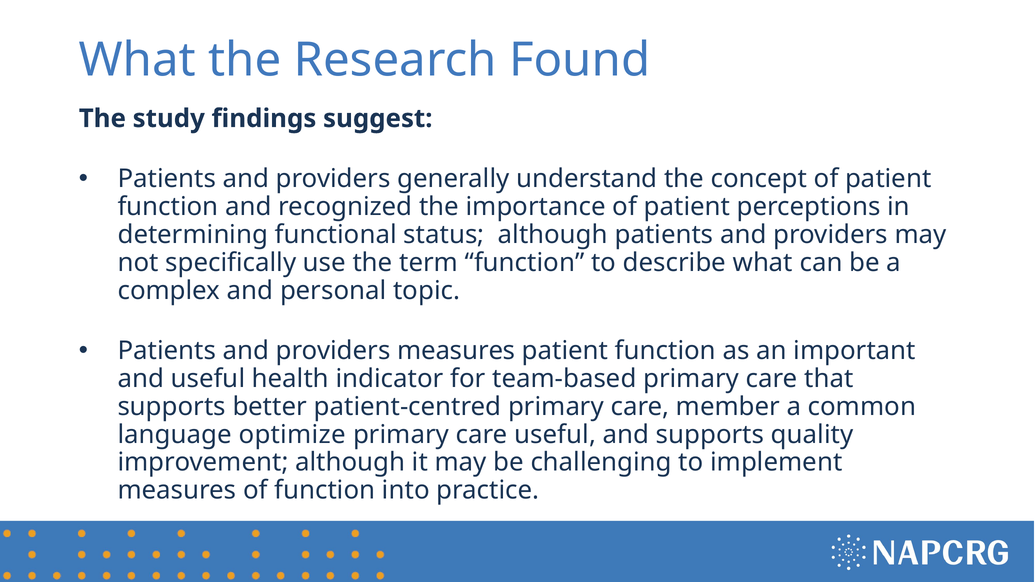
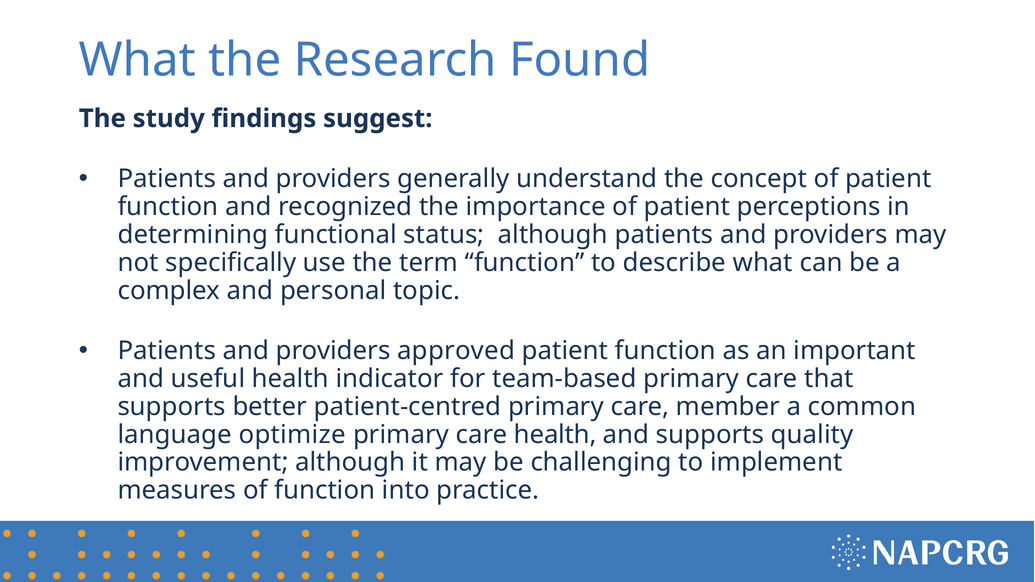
providers measures: measures -> approved
care useful: useful -> health
